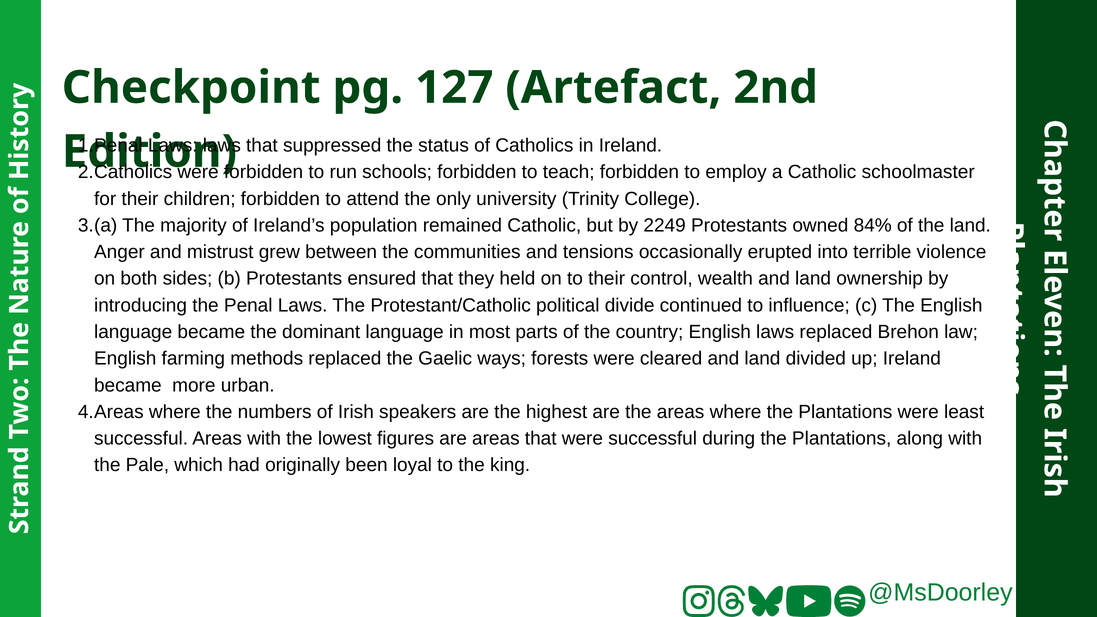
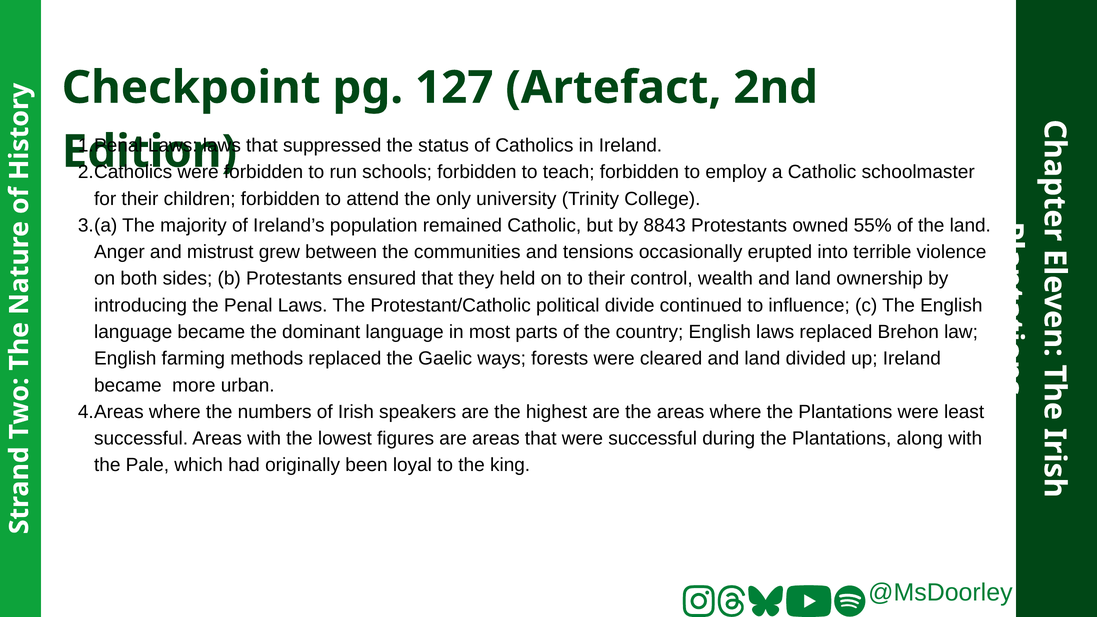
2249: 2249 -> 8843
84%: 84% -> 55%
